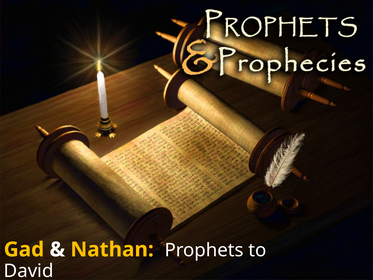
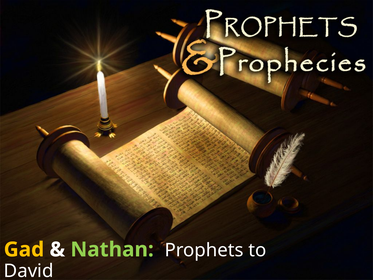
Nathan colour: yellow -> light green
